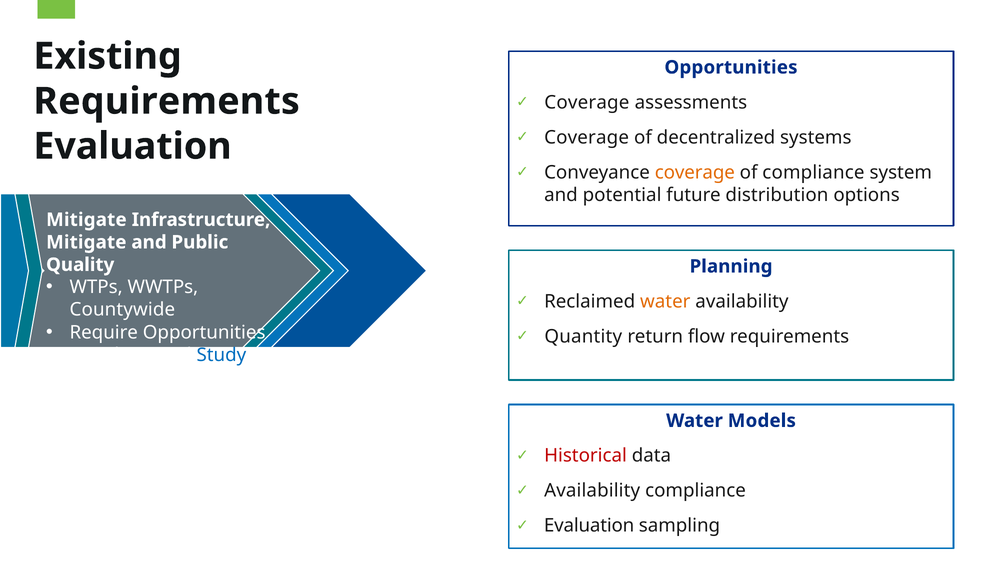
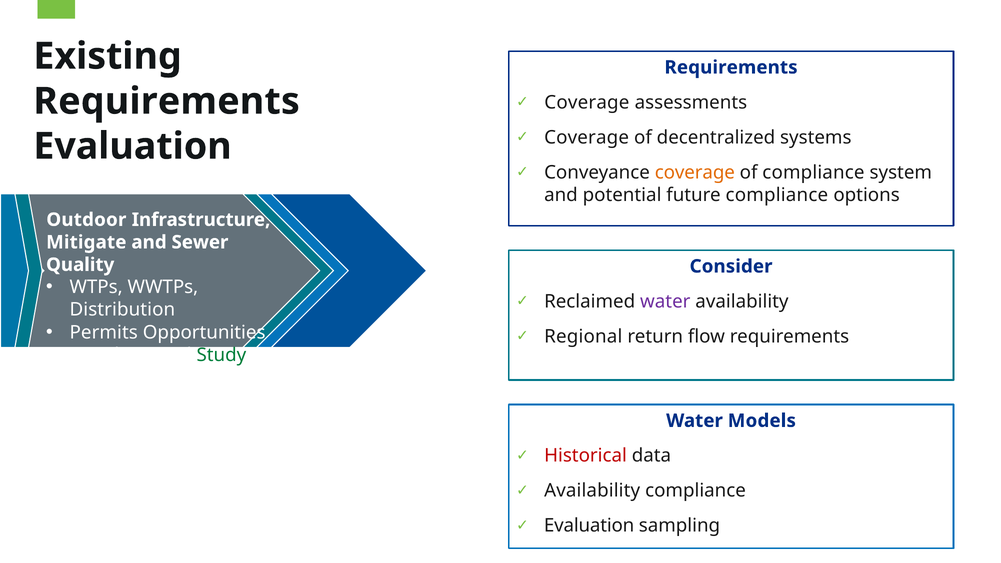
Opportunities at (731, 67): Opportunities -> Requirements
future distribution: distribution -> compliance
Mitigate at (86, 220): Mitigate -> Outdoor
Public: Public -> Sewer
Planning: Planning -> Consider
water at (665, 301) colour: orange -> purple
Countywide: Countywide -> Distribution
Require: Require -> Permits
Quantity: Quantity -> Regional
Study colour: blue -> green
